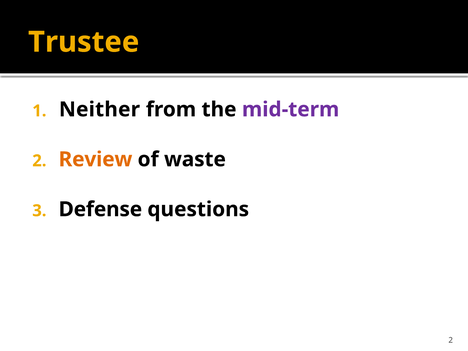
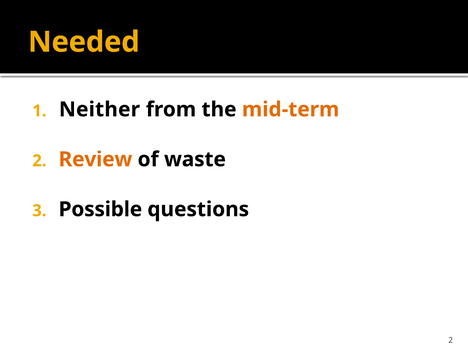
Trustee: Trustee -> Needed
mid-term colour: purple -> orange
Defense: Defense -> Possible
